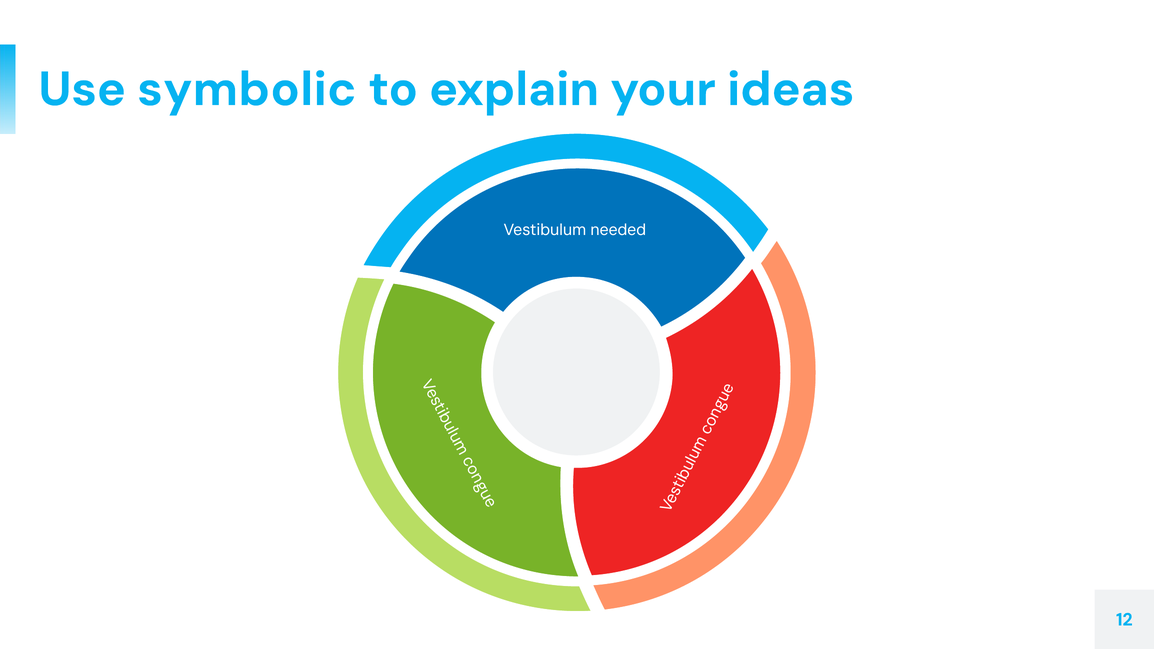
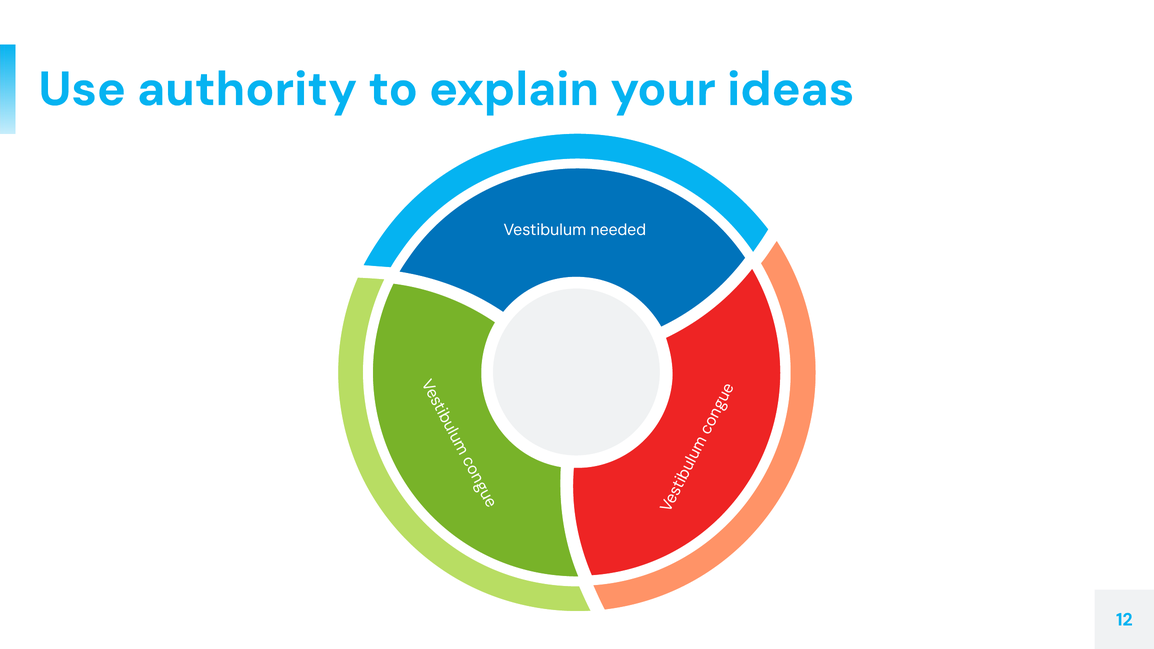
symbolic: symbolic -> authority
